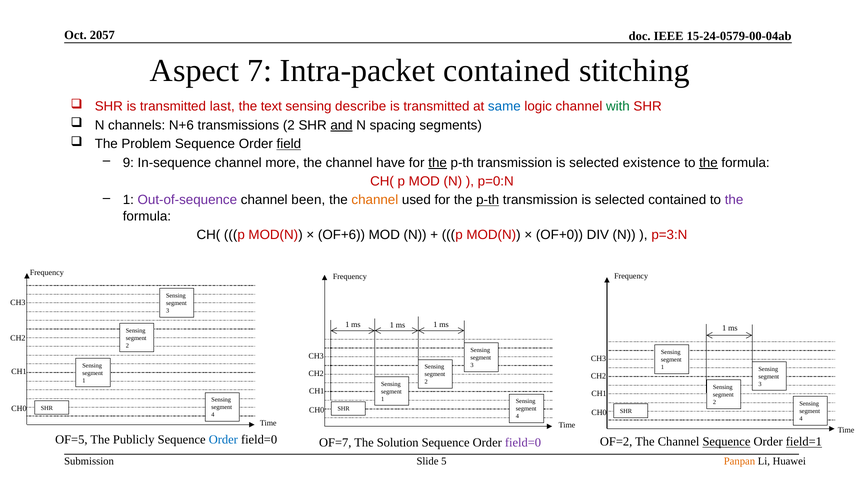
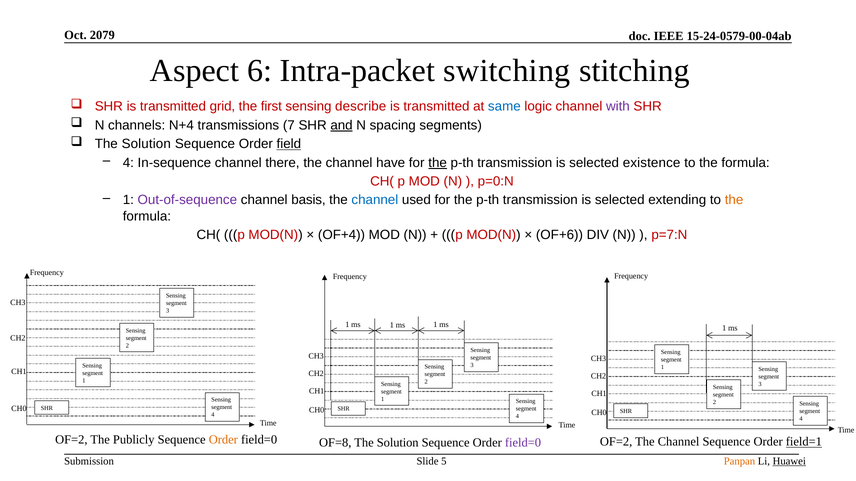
2057: 2057 -> 2079
7: 7 -> 6
Intra-packet contained: contained -> switching
last: last -> grid
text: text -> first
with colour: green -> purple
N+6: N+6 -> N+4
transmissions 2: 2 -> 7
Problem at (146, 144): Problem -> Solution
9 at (128, 163): 9 -> 4
more: more -> there
the at (708, 163) underline: present -> none
been: been -> basis
channel at (375, 200) colour: orange -> blue
p-th at (488, 200) underline: present -> none
selected contained: contained -> extending
the at (734, 200) colour: purple -> orange
OF+6: OF+6 -> OF+4
OF+0: OF+0 -> OF+6
p=3:N: p=3:N -> p=7:N
OF=5 at (71, 440): OF=5 -> OF=2
Order at (223, 440) colour: blue -> orange
OF=7: OF=7 -> OF=8
Sequence at (726, 442) underline: present -> none
Huawei underline: none -> present
